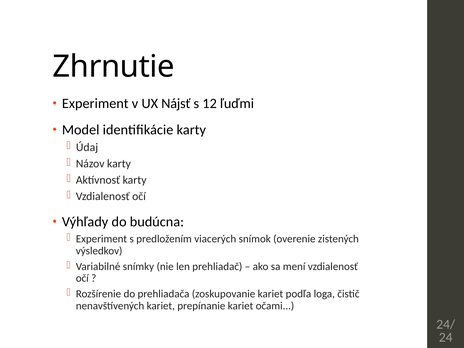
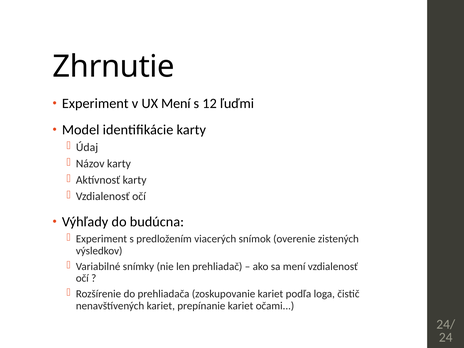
UX Nájsť: Nájsť -> Mení
